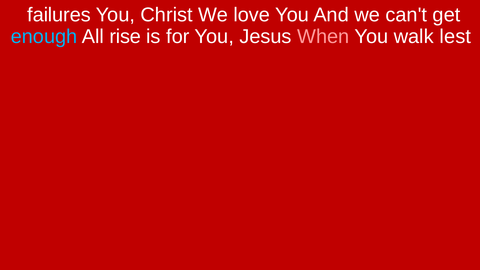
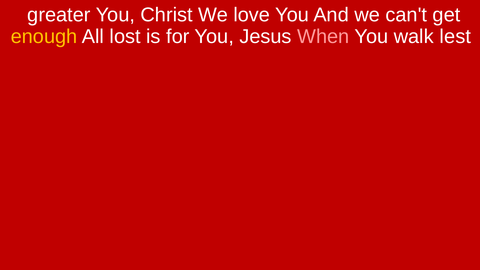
failures: failures -> greater
enough colour: light blue -> yellow
rise: rise -> lost
